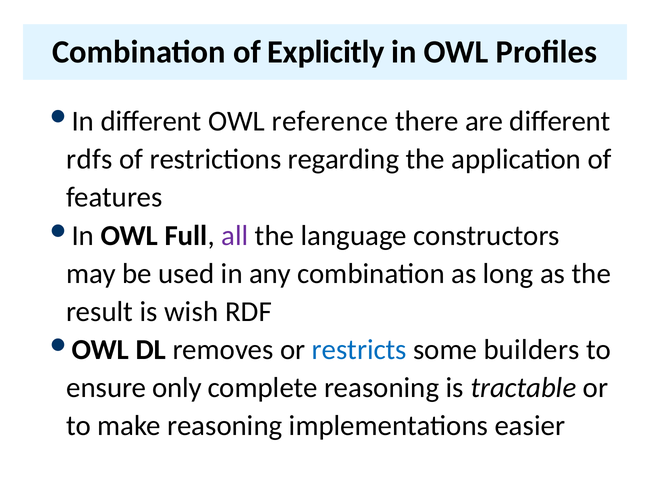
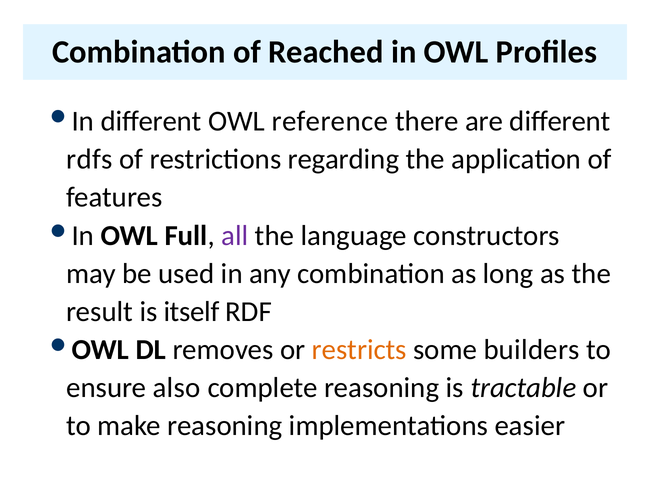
Explicitly: Explicitly -> Reached
wish: wish -> itself
restricts colour: blue -> orange
only: only -> also
